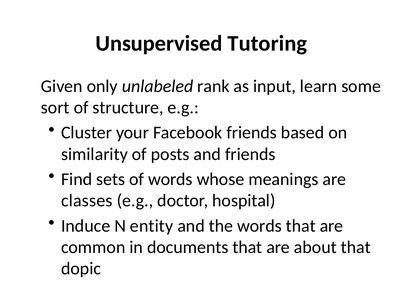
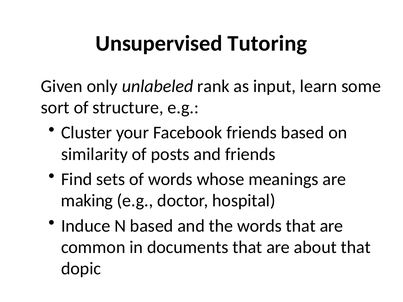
classes: classes -> making
N entity: entity -> based
